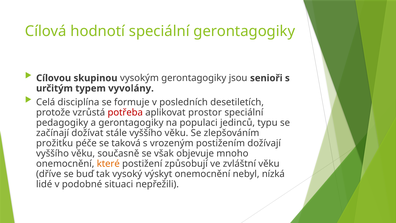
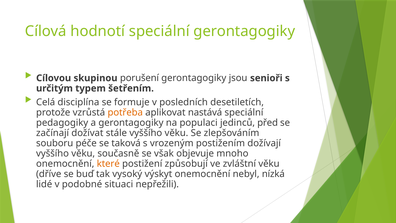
vysokým: vysokým -> porušení
vyvolány: vyvolány -> šetřením
potřeba colour: red -> orange
prostor: prostor -> nastává
typu: typu -> před
prožitku: prožitku -> souboru
